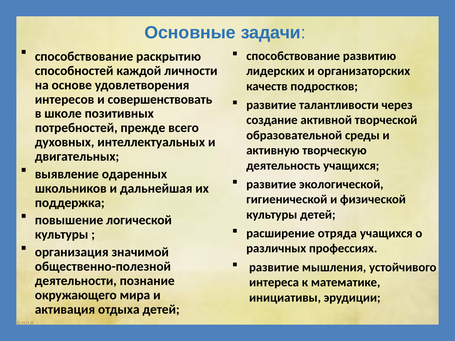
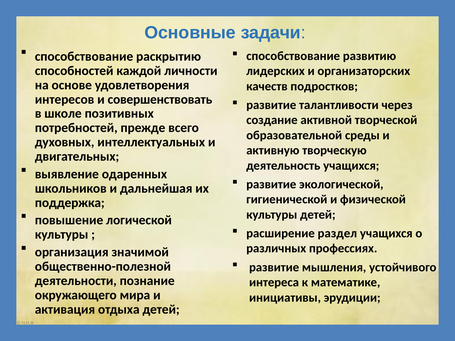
отряда: отряда -> раздел
